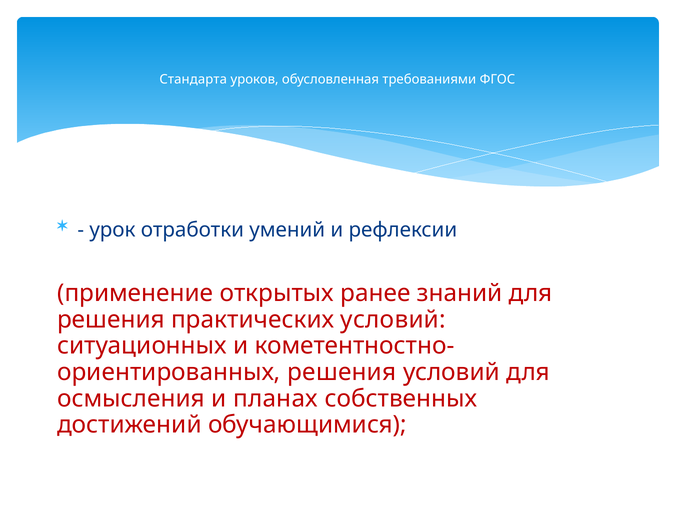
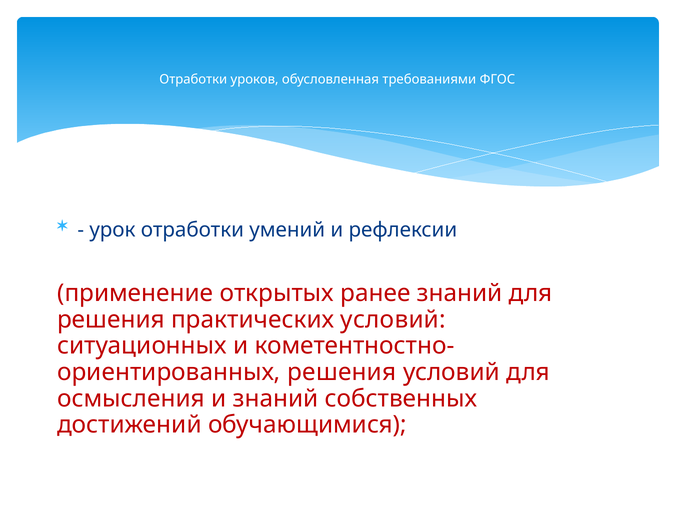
Стандарта at (193, 80): Стандарта -> Отработки
и планах: планах -> знаний
